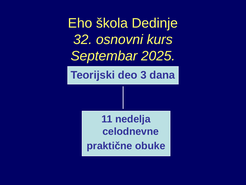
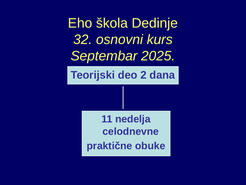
3: 3 -> 2
